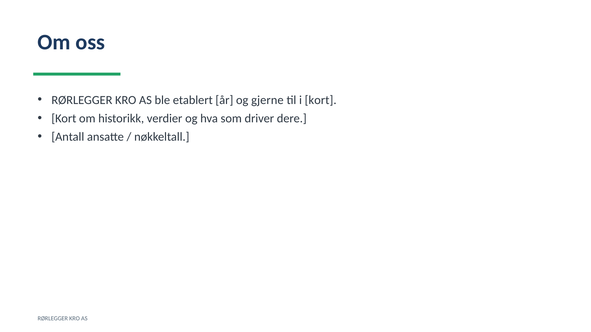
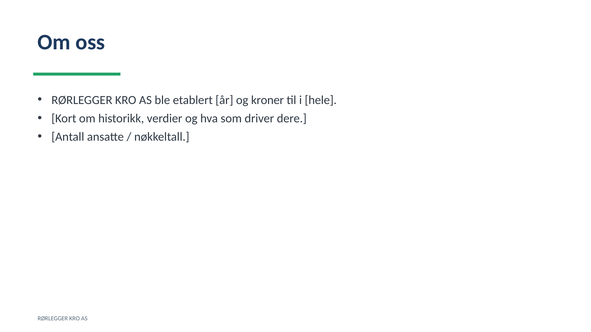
gjerne: gjerne -> kroner
i kort: kort -> hele
